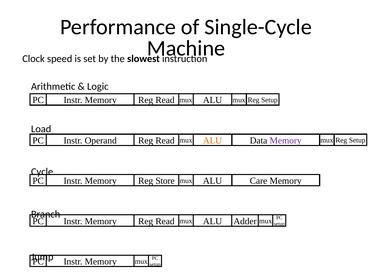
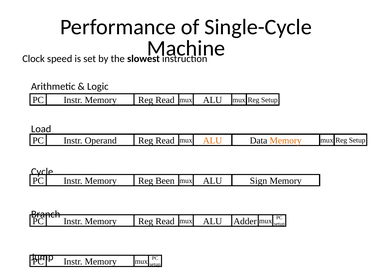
Memory at (286, 140) colour: purple -> orange
Store: Store -> Been
Care: Care -> Sign
